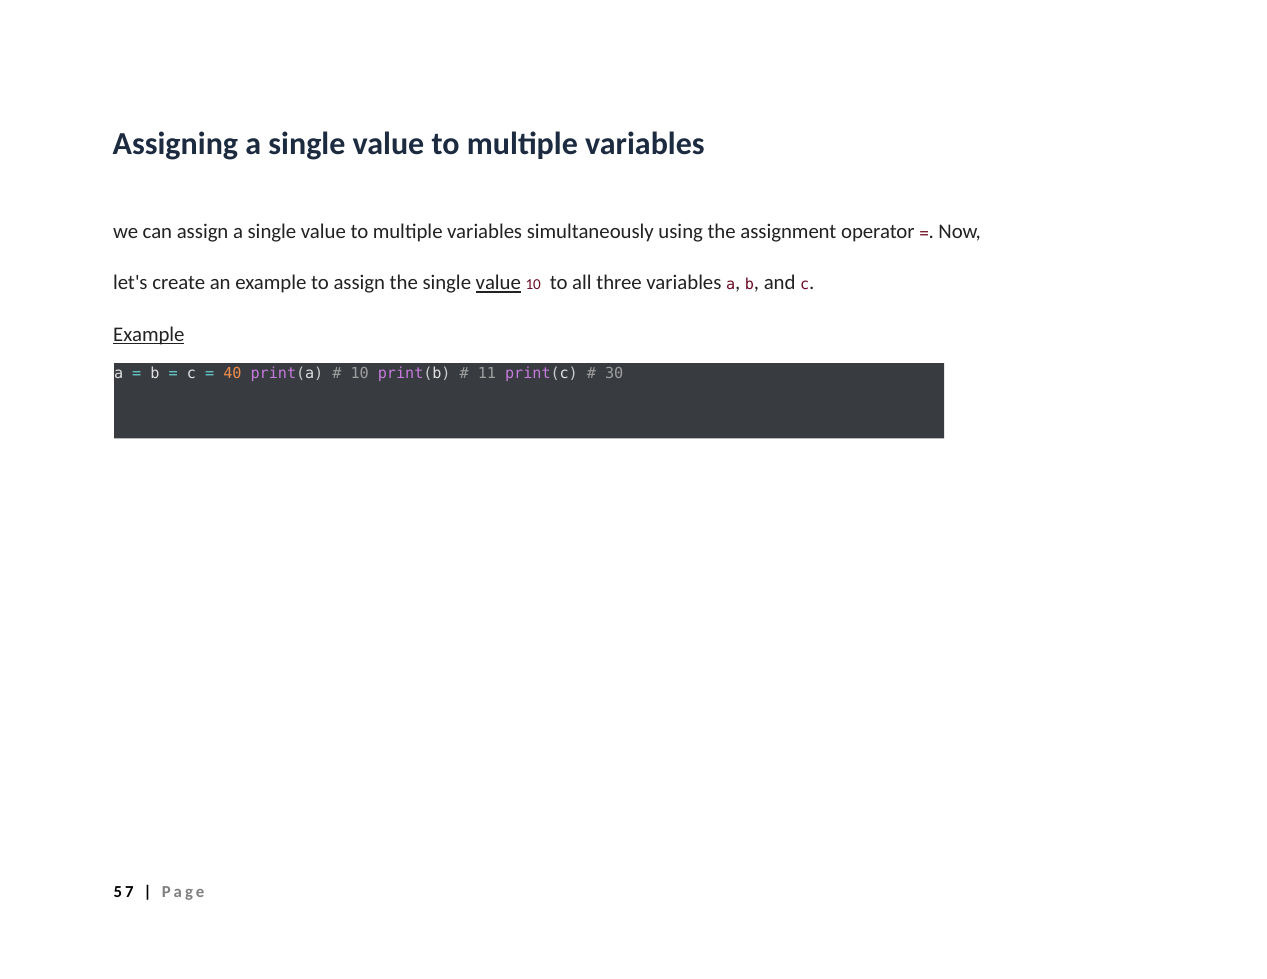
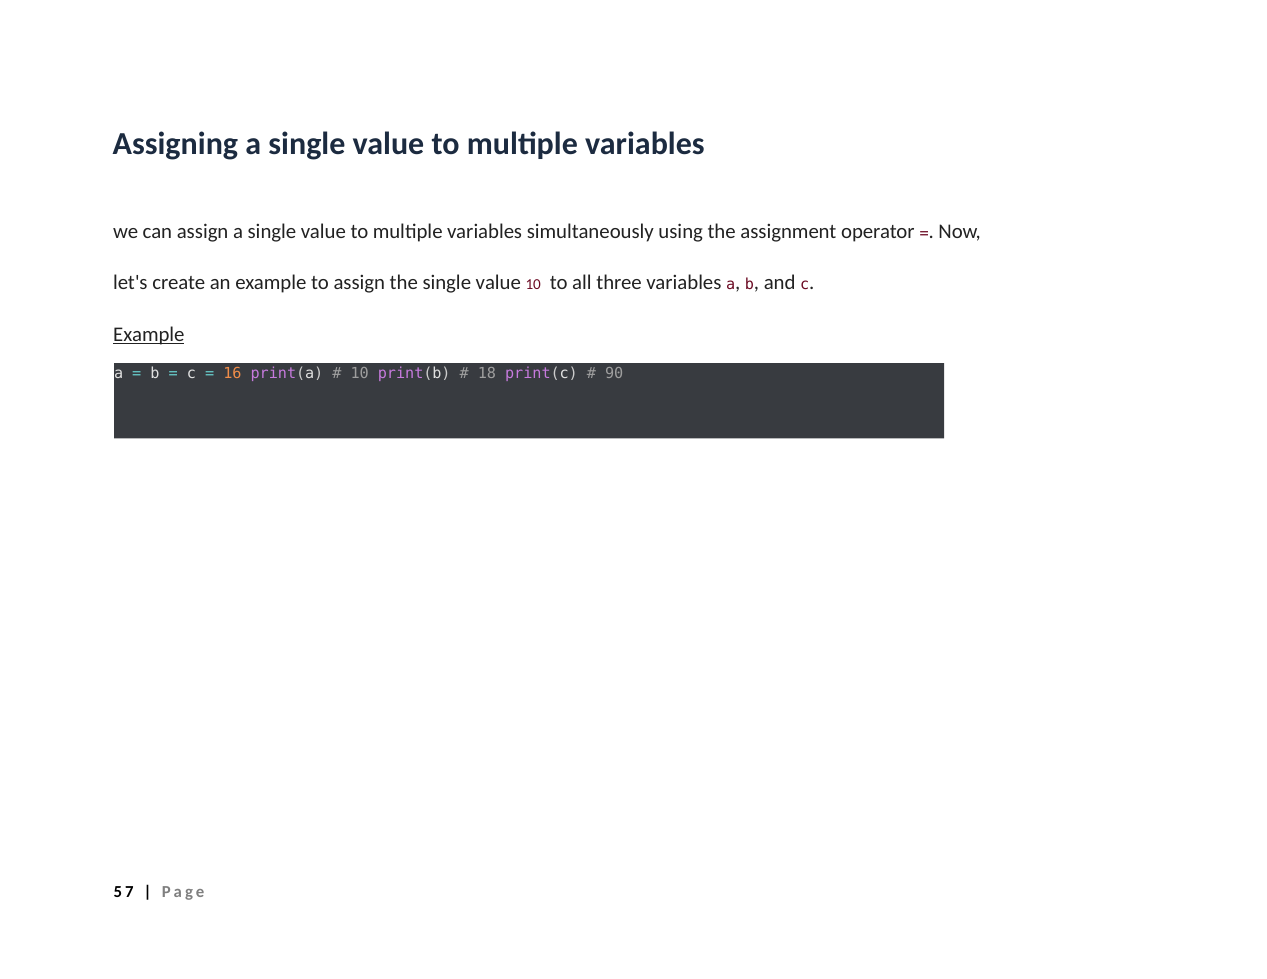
value at (498, 283) underline: present -> none
40: 40 -> 16
11: 11 -> 18
30: 30 -> 90
